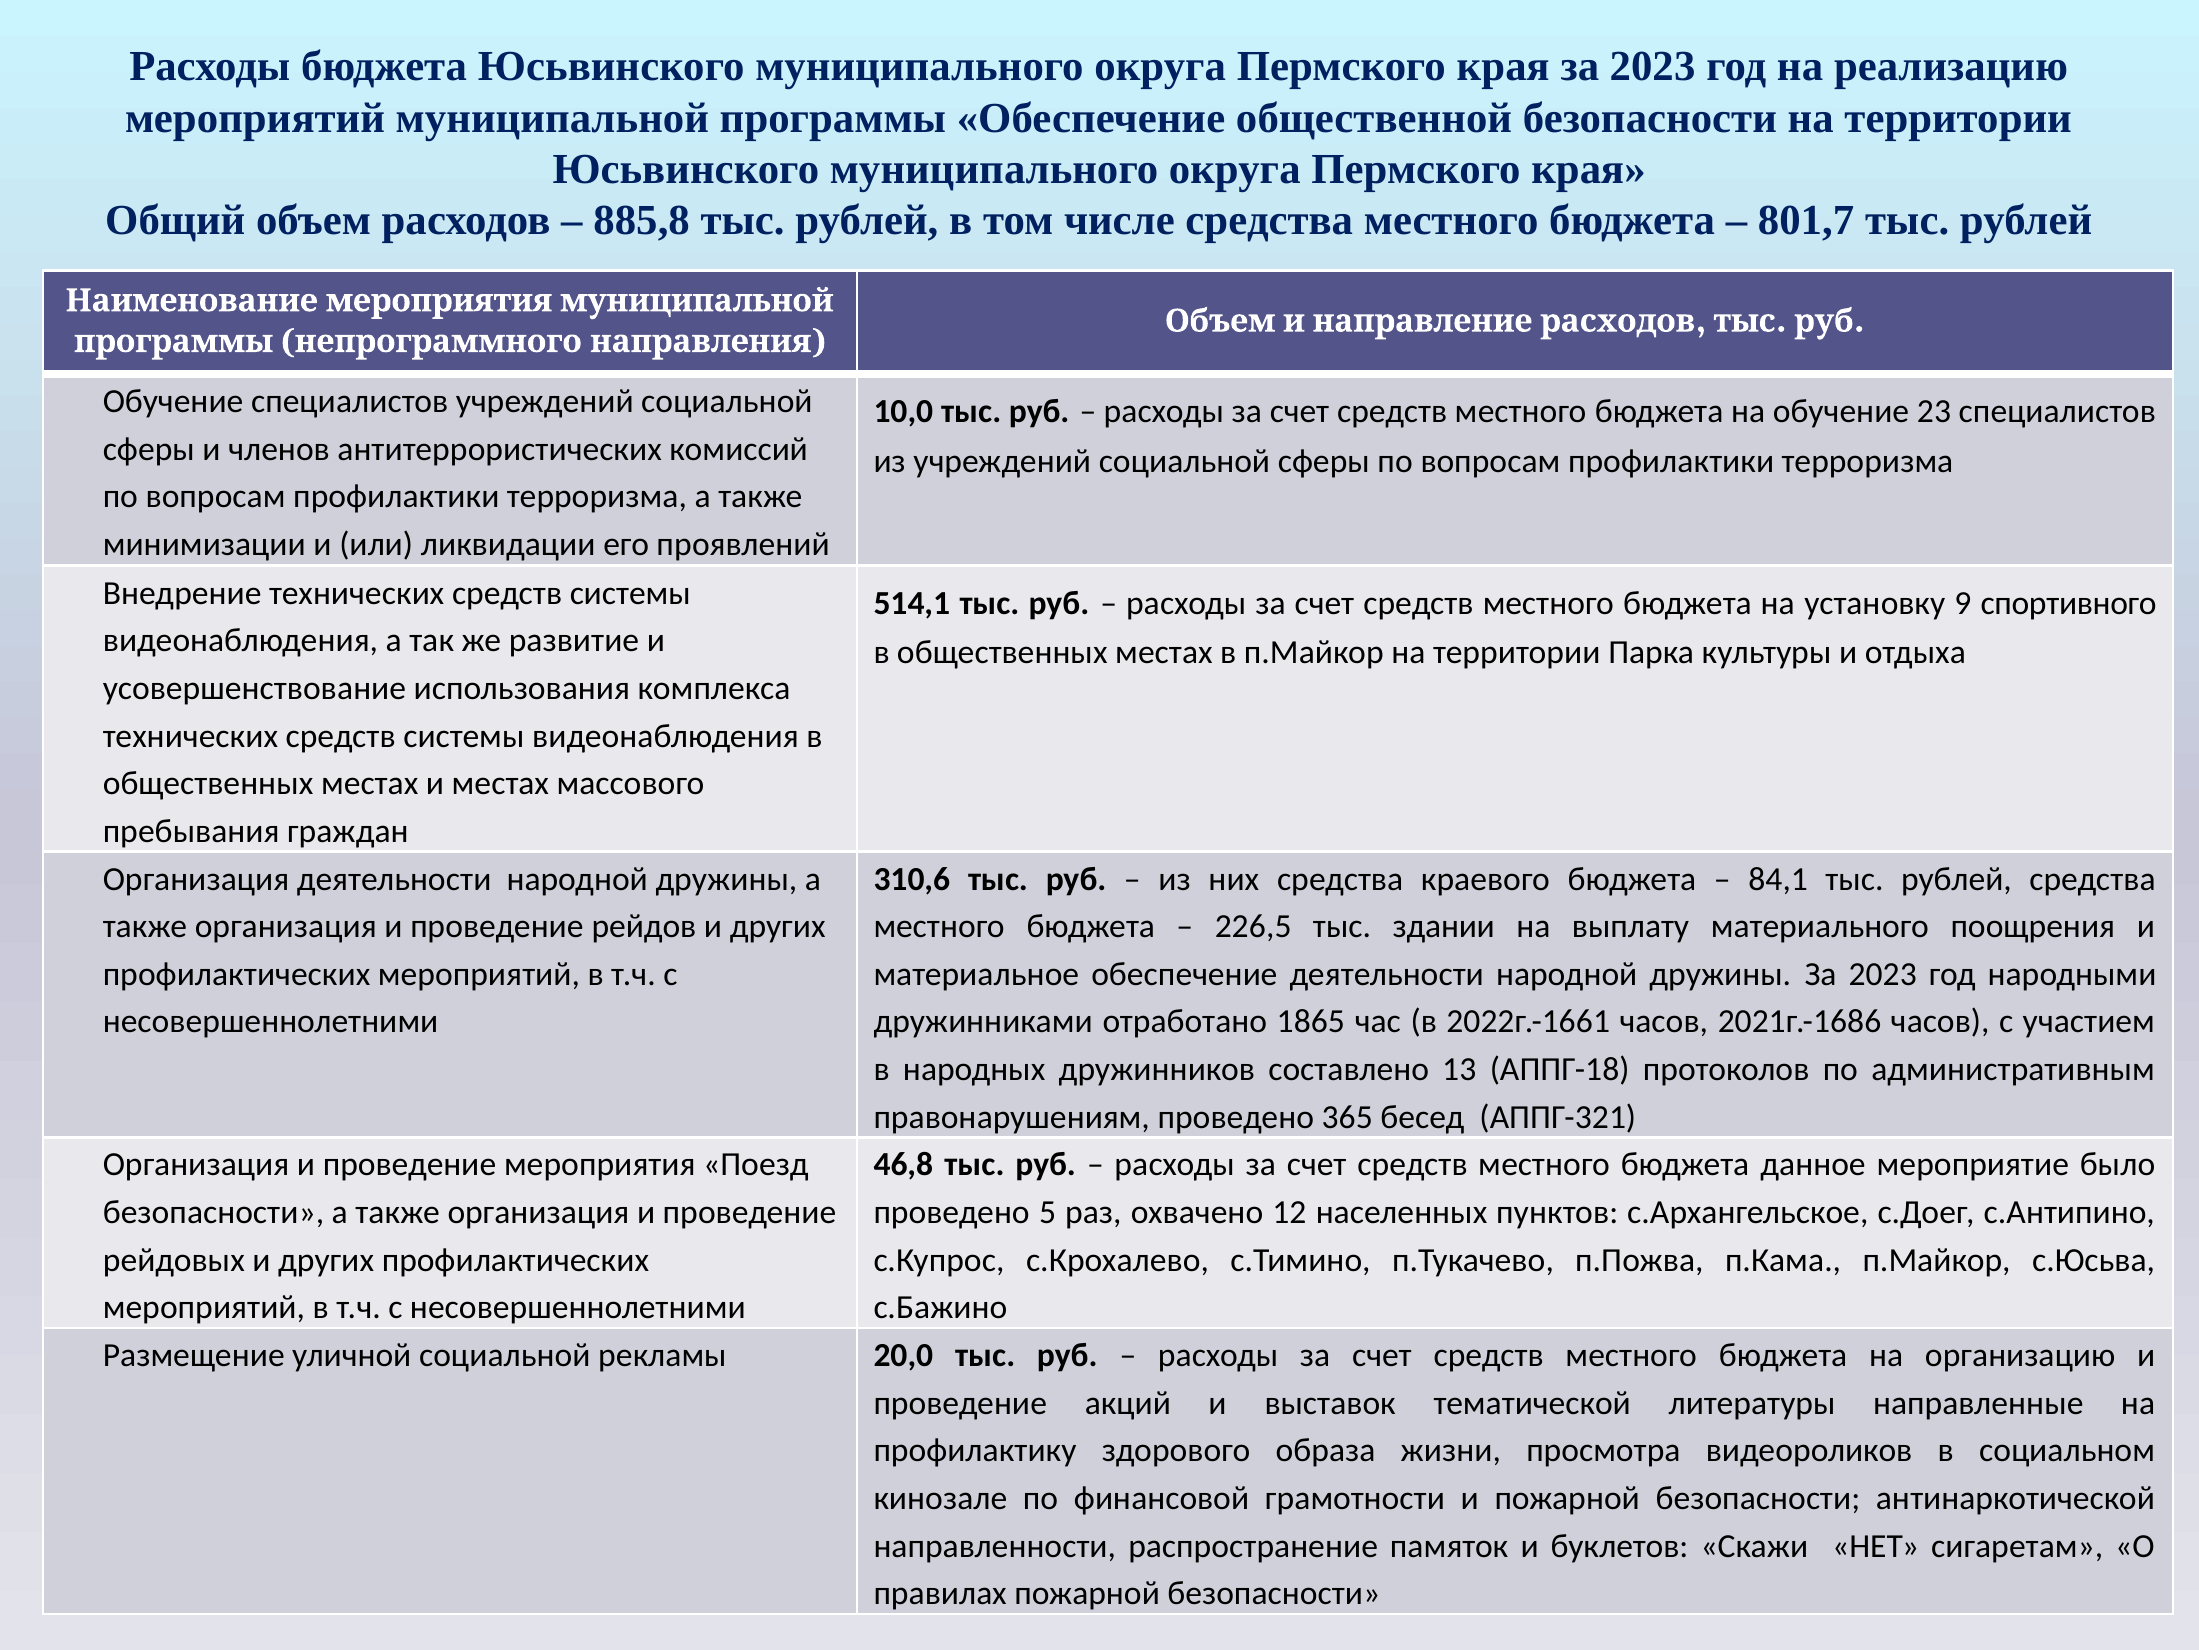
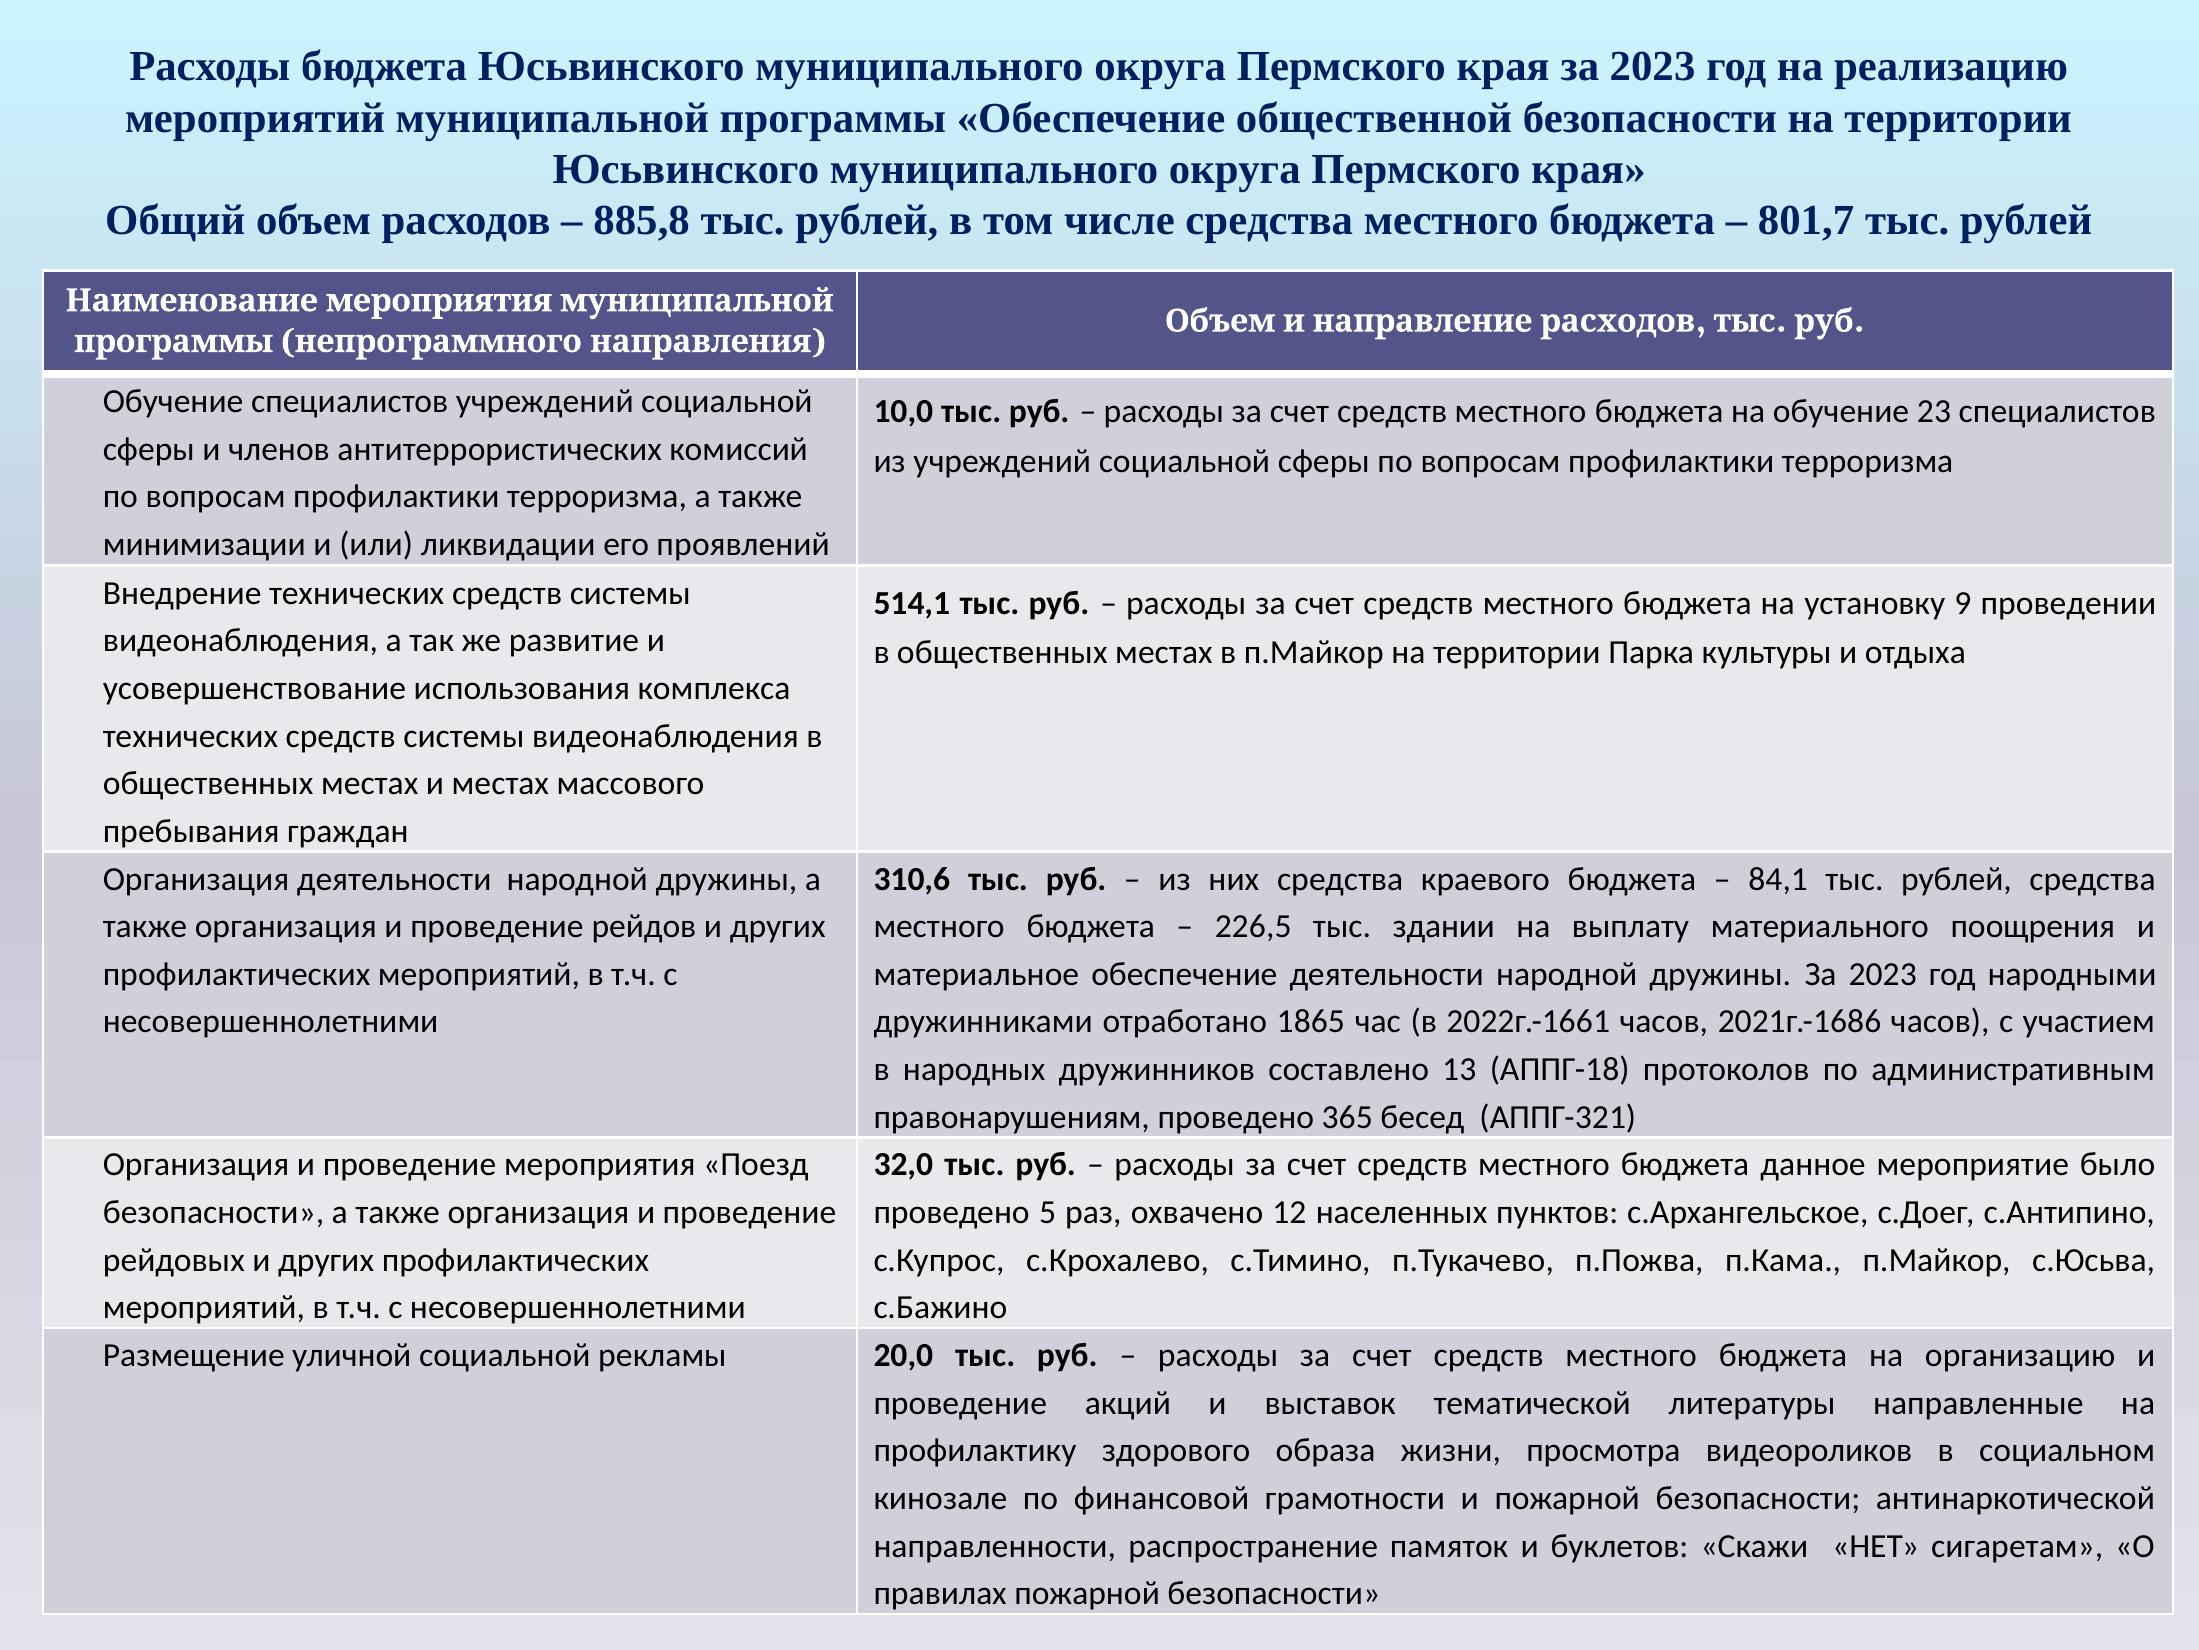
спортивного: спортивного -> проведении
46,8: 46,8 -> 32,0
